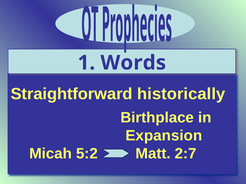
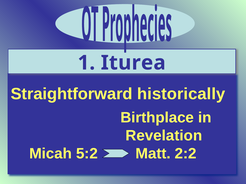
Words: Words -> Iturea
Expansion: Expansion -> Revelation
2:7: 2:7 -> 2:2
